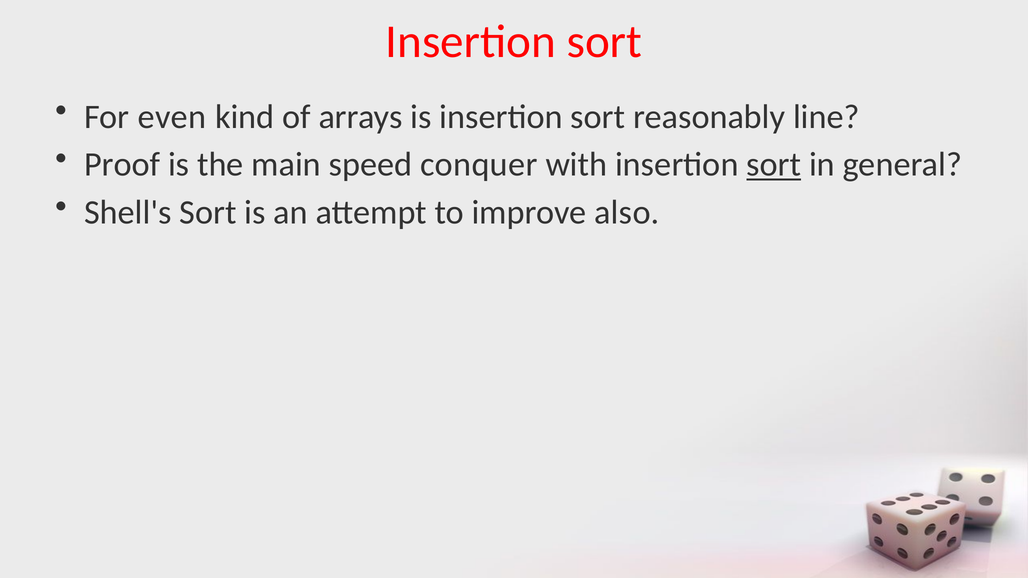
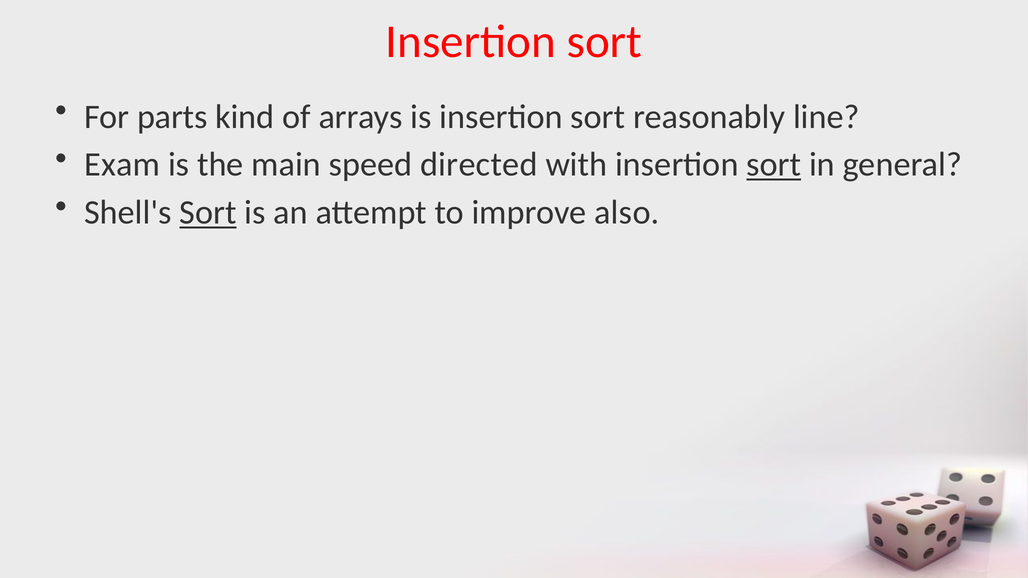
even: even -> parts
Proof: Proof -> Exam
conquer: conquer -> directed
Sort at (208, 213) underline: none -> present
